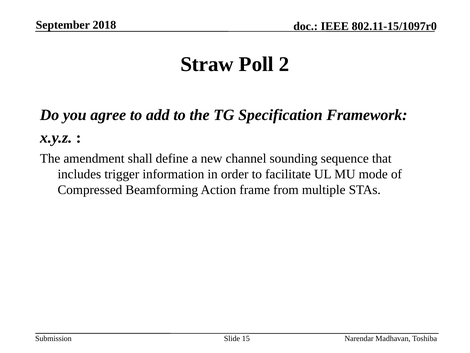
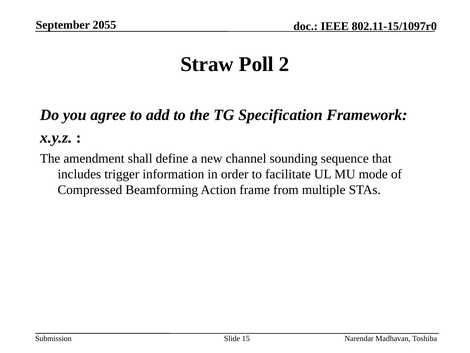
2018: 2018 -> 2055
